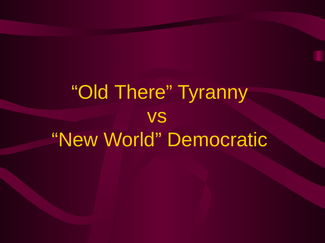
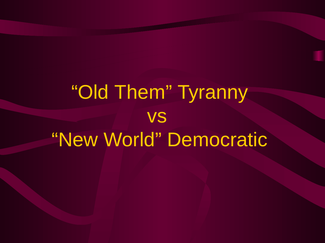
There: There -> Them
